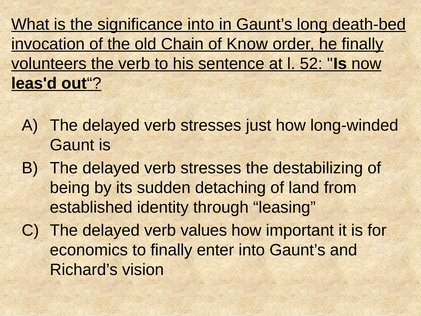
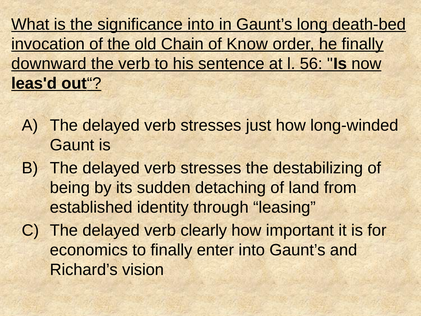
volunteers: volunteers -> downward
52: 52 -> 56
values: values -> clearly
